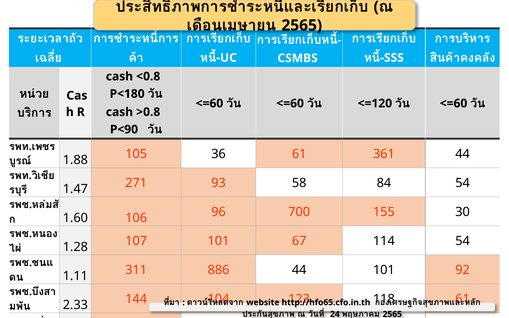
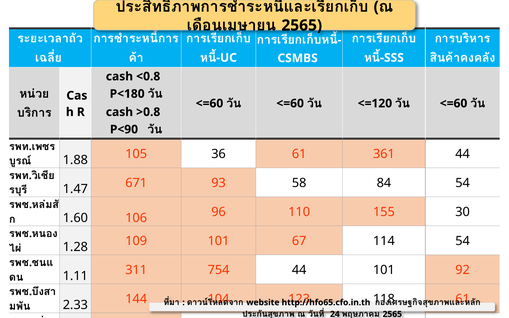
271: 271 -> 671
96 700: 700 -> 110
107: 107 -> 109
886: 886 -> 754
